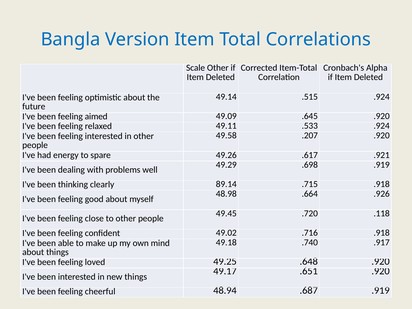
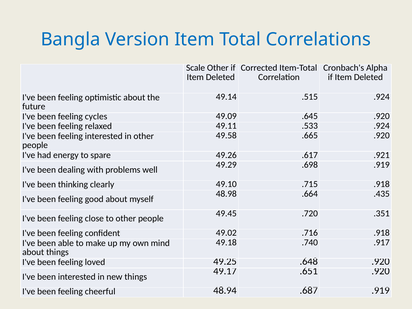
aimed: aimed -> cycles
.207: .207 -> .665
89.14: 89.14 -> 49.10
.926: .926 -> .435
.118: .118 -> .351
